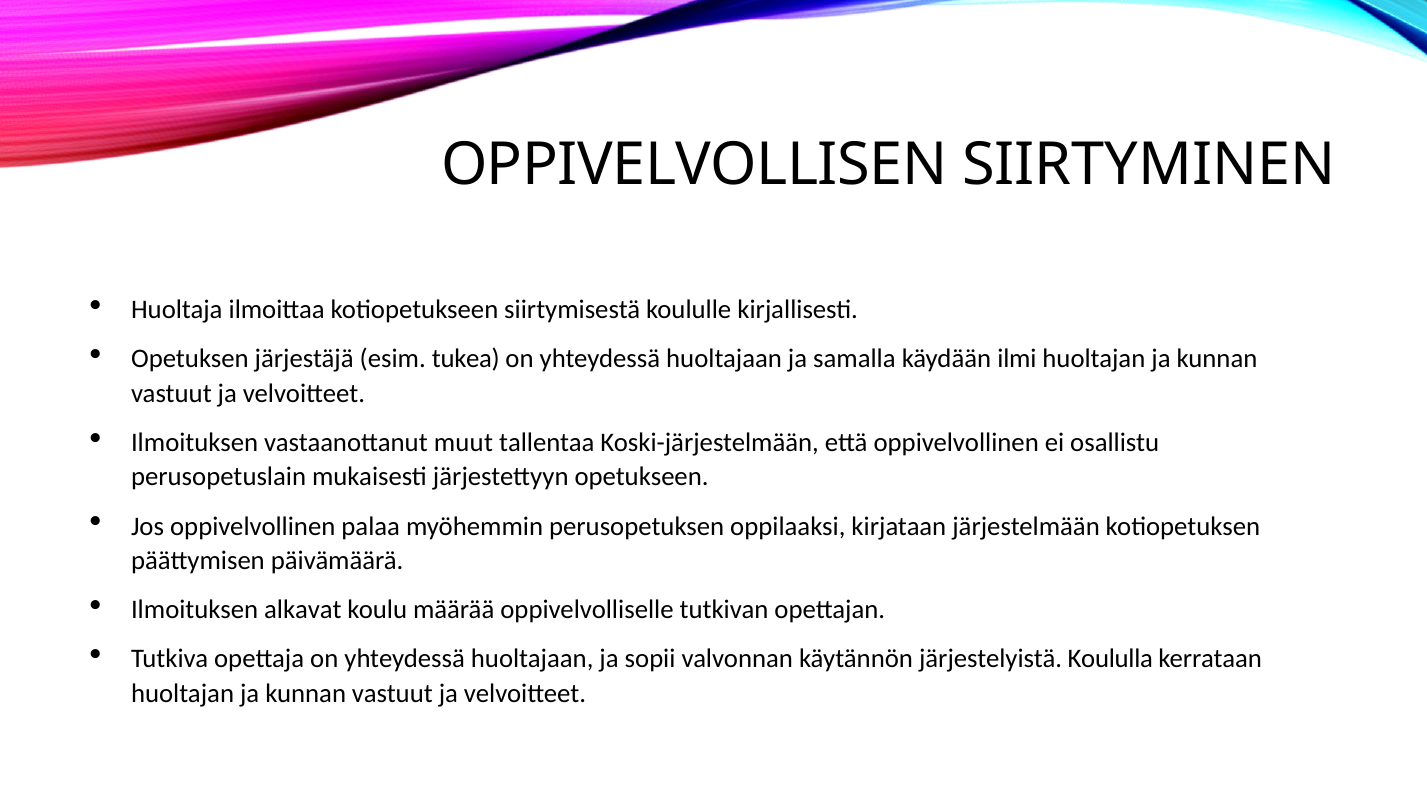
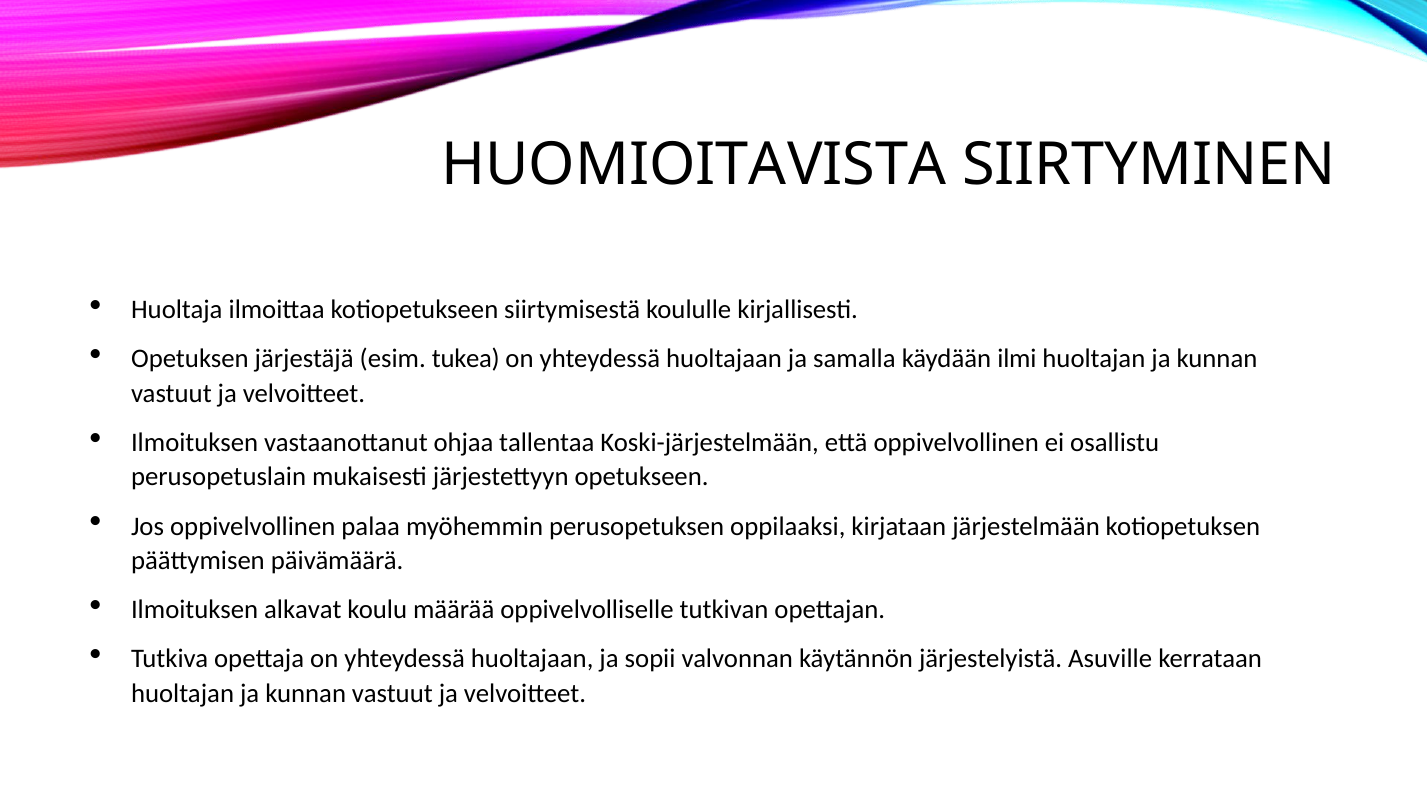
OPPIVELVOLLISEN: OPPIVELVOLLISEN -> HUOMIOITAVISTA
muut: muut -> ohjaa
Koululla: Koululla -> Asuville
